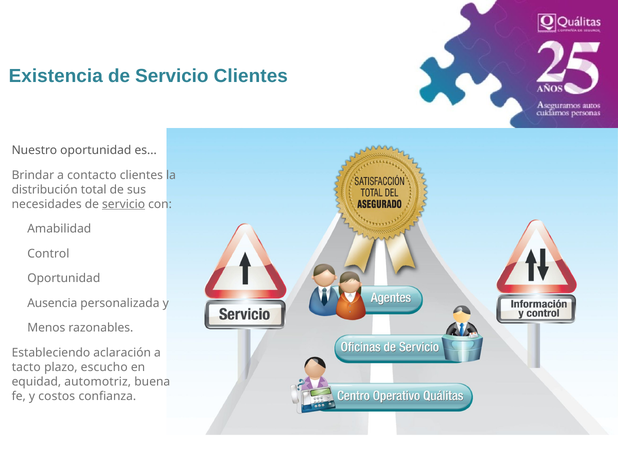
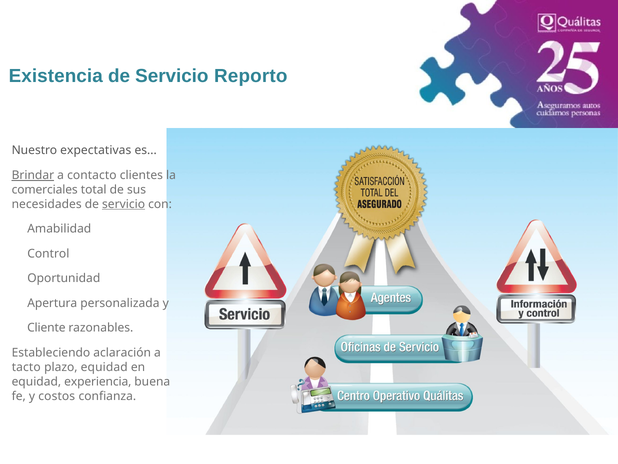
Servicio Clientes: Clientes -> Reporto
Nuestro oportunidad: oportunidad -> expectativas
Brindar underline: none -> present
distribución: distribución -> comerciales
Ausencia: Ausencia -> Apertura
Menos: Menos -> Cliente
plazo escucho: escucho -> equidad
automotriz: automotriz -> experiencia
